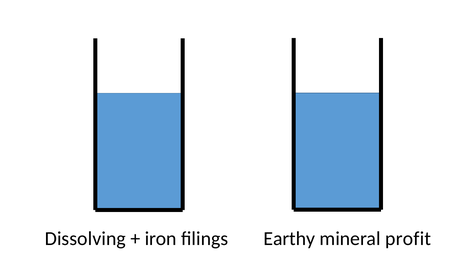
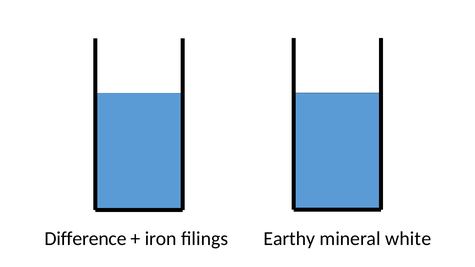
Dissolving: Dissolving -> Difference
profit: profit -> white
